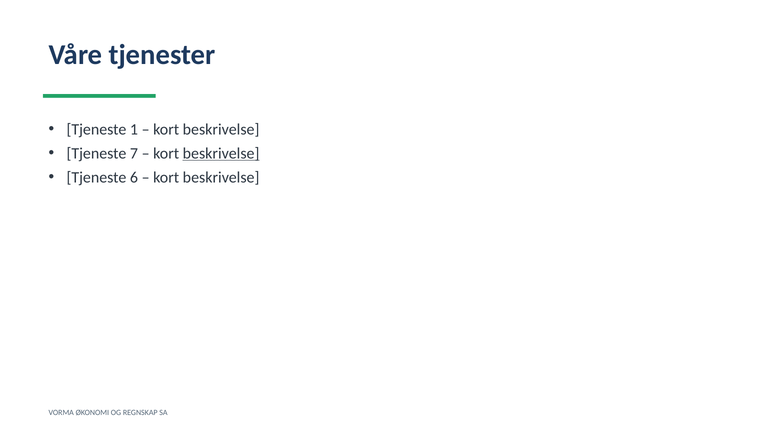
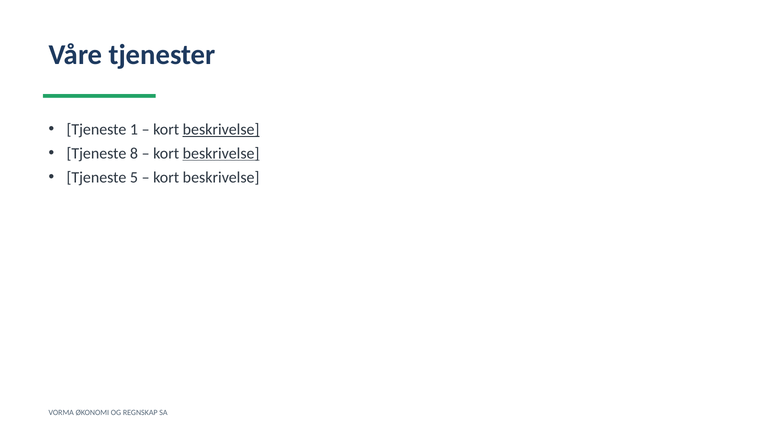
beskrivelse at (221, 129) underline: none -> present
7: 7 -> 8
6: 6 -> 5
